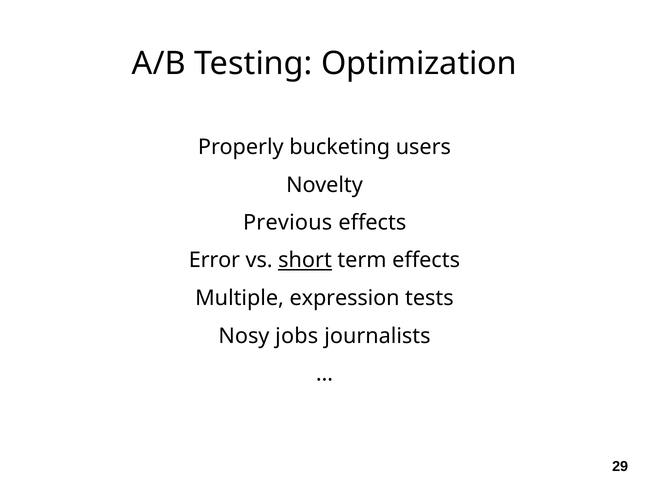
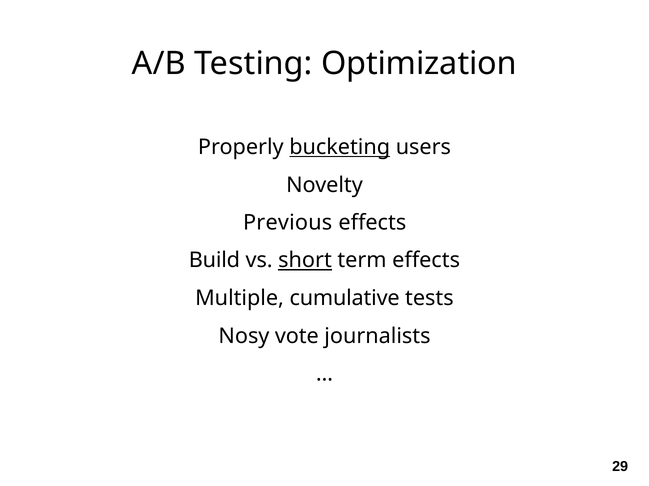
bucketing underline: none -> present
Error: Error -> Build
expression: expression -> cumulative
jobs: jobs -> vote
